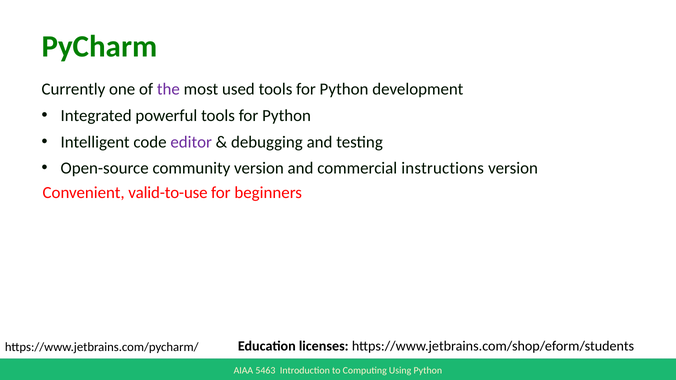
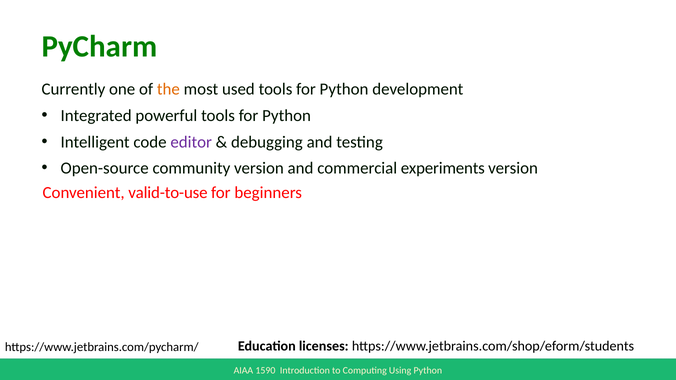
the colour: purple -> orange
instructions: instructions -> experiments
5463: 5463 -> 1590
